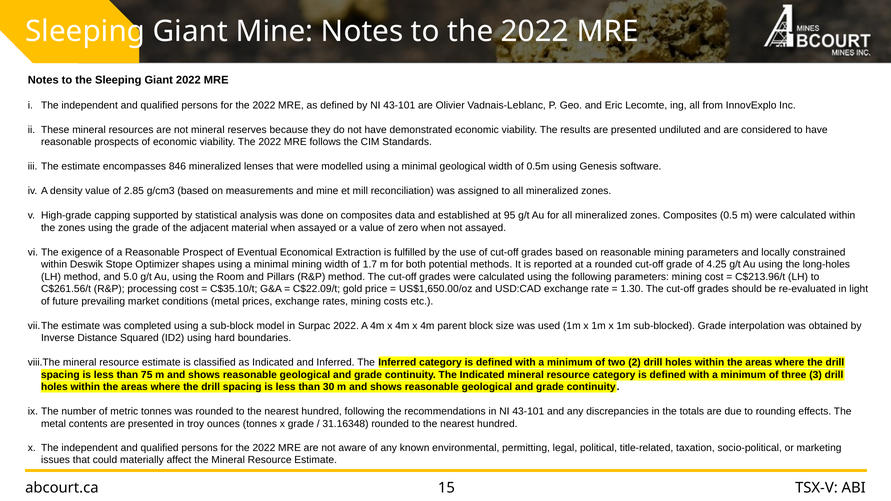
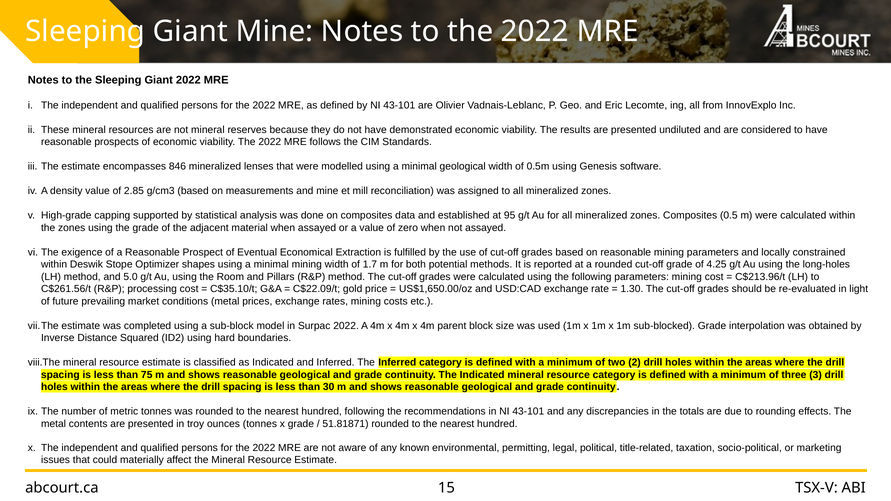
31.16348: 31.16348 -> 51.81871
